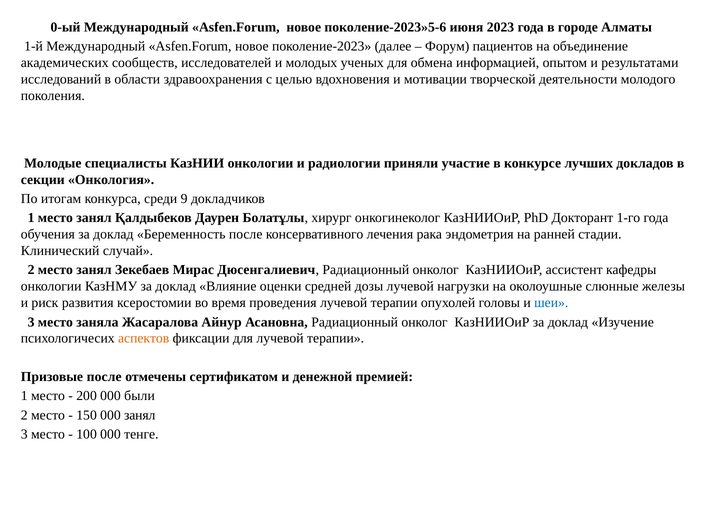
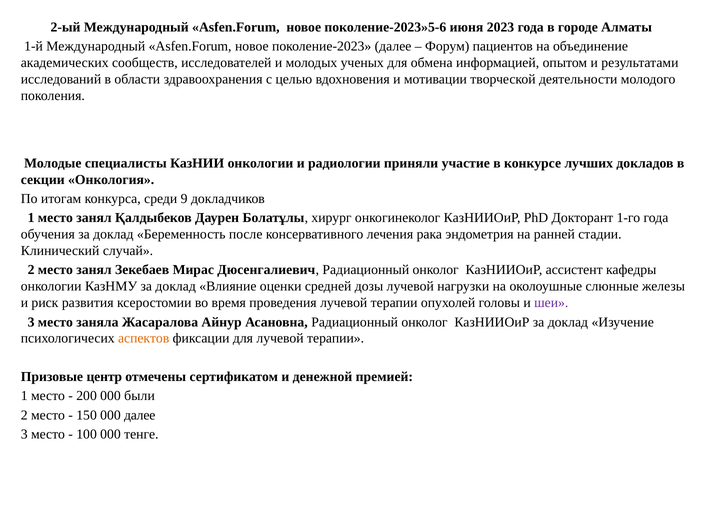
0-ый: 0-ый -> 2-ый
шеи colour: blue -> purple
Призовые после: после -> центр
000 занял: занял -> далее
